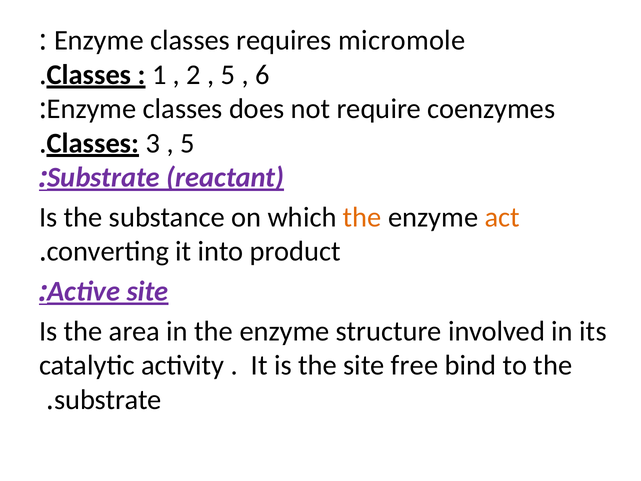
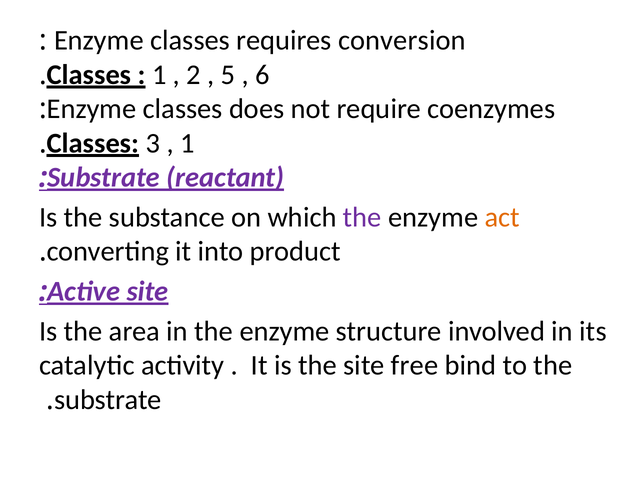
micromole: micromole -> conversion
5 at (187, 143): 5 -> 1
the at (362, 217) colour: orange -> purple
